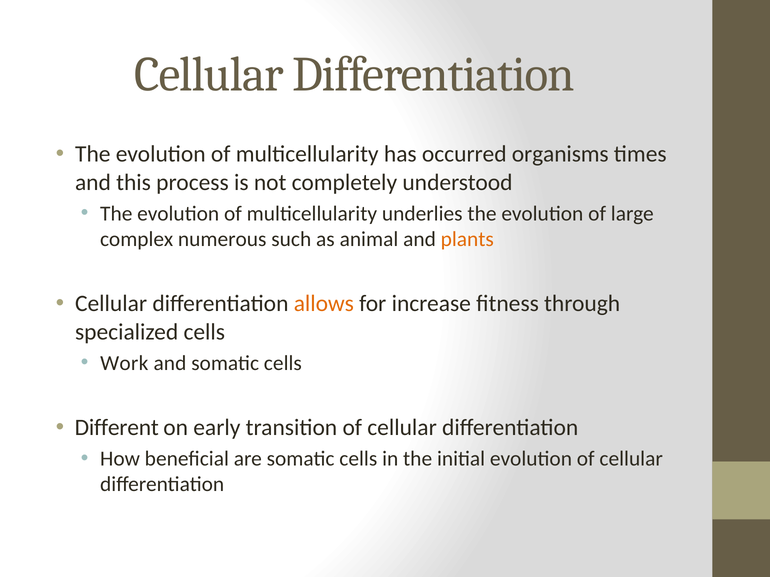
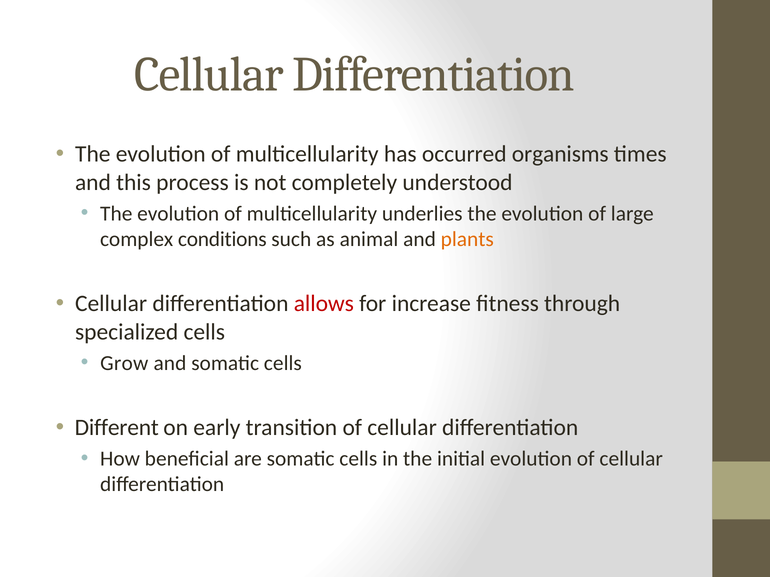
numerous: numerous -> conditions
allows colour: orange -> red
Work: Work -> Grow
